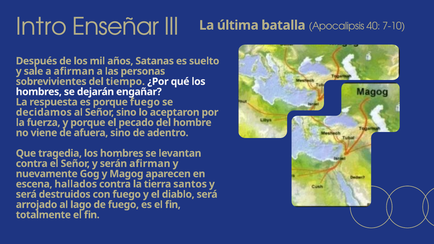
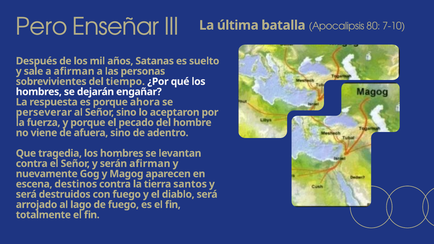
Intro: Intro -> Pero
40: 40 -> 80
porque fuego: fuego -> ahora
decidamos: decidamos -> perseverar
hallados: hallados -> destinos
